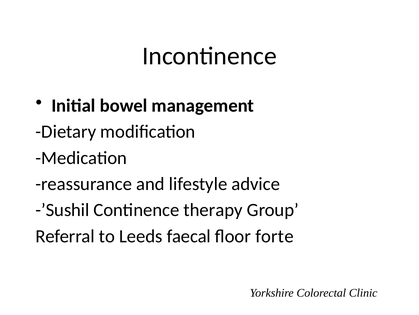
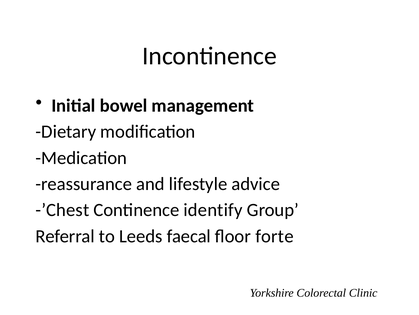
-’Sushil: -’Sushil -> -’Chest
therapy: therapy -> identify
